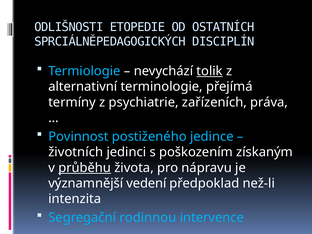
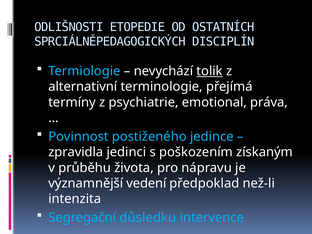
zařízeních: zařízeních -> emotional
životních: životních -> zpravidla
průběhu underline: present -> none
rodinnou: rodinnou -> důsledku
